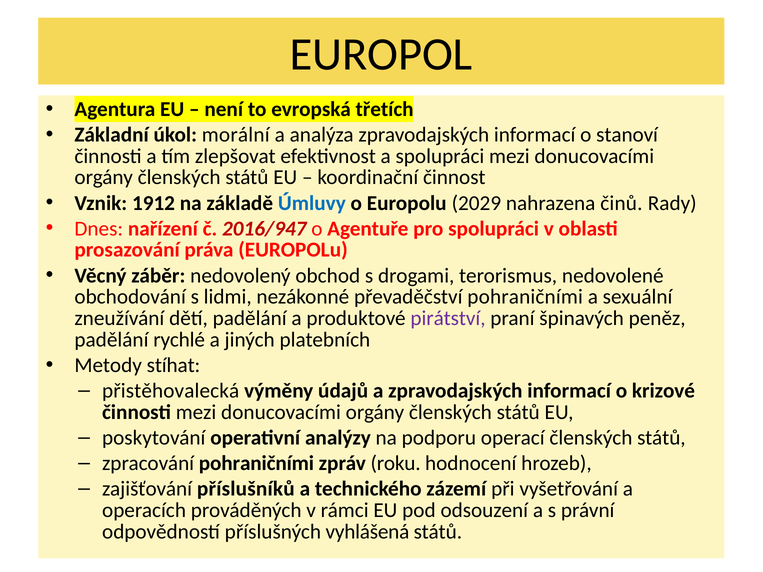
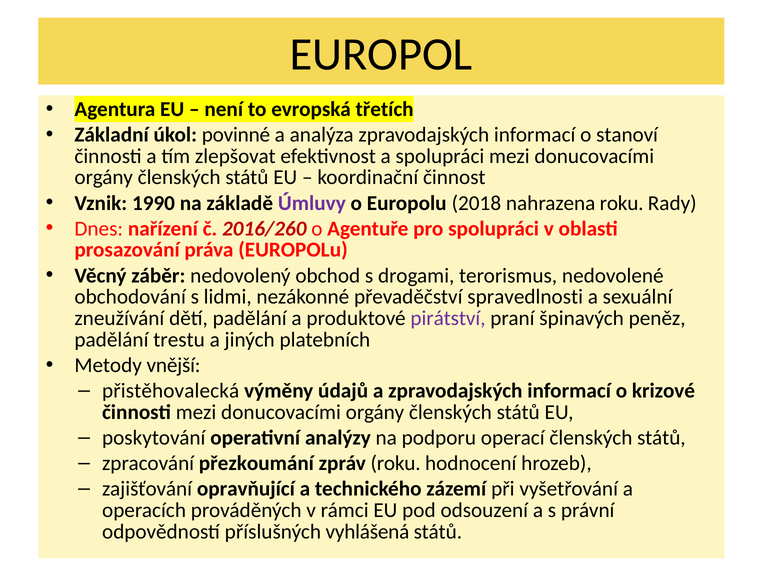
morální: morální -> povinné
1912: 1912 -> 1990
Úmluvy colour: blue -> purple
2029: 2029 -> 2018
nahrazena činů: činů -> roku
2016/947: 2016/947 -> 2016/260
převaděčství pohraničními: pohraničními -> spravedlnosti
rychlé: rychlé -> trestu
stíhat: stíhat -> vnější
zpracování pohraničními: pohraničními -> přezkoumání
příslušníků: příslušníků -> opravňující
